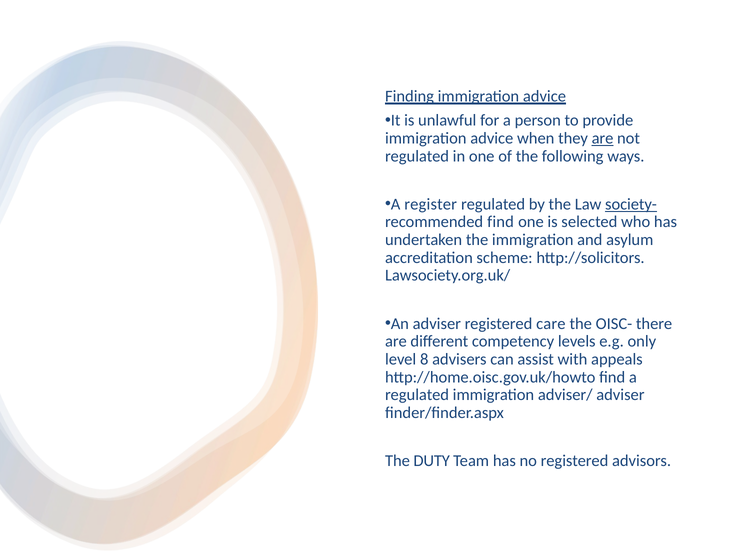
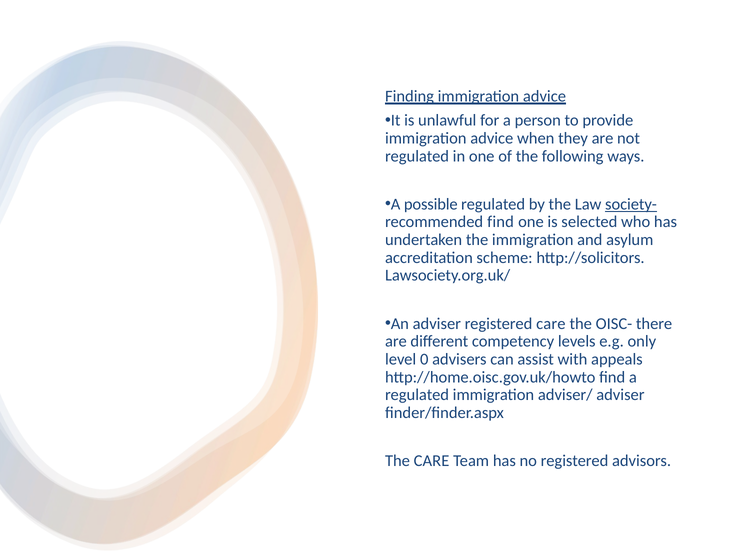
are at (603, 138) underline: present -> none
register: register -> possible
8: 8 -> 0
The DUTY: DUTY -> CARE
